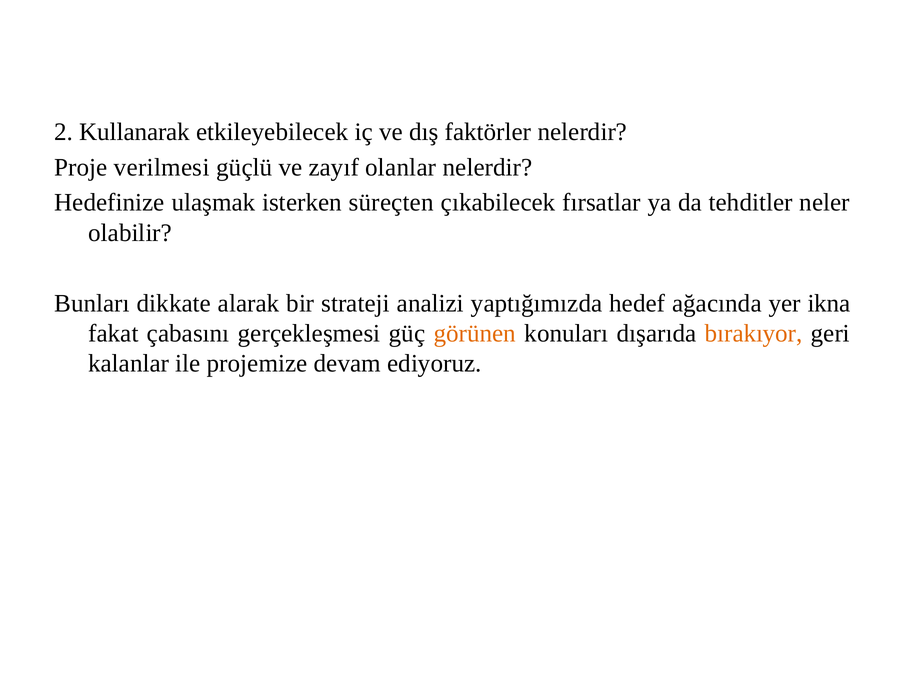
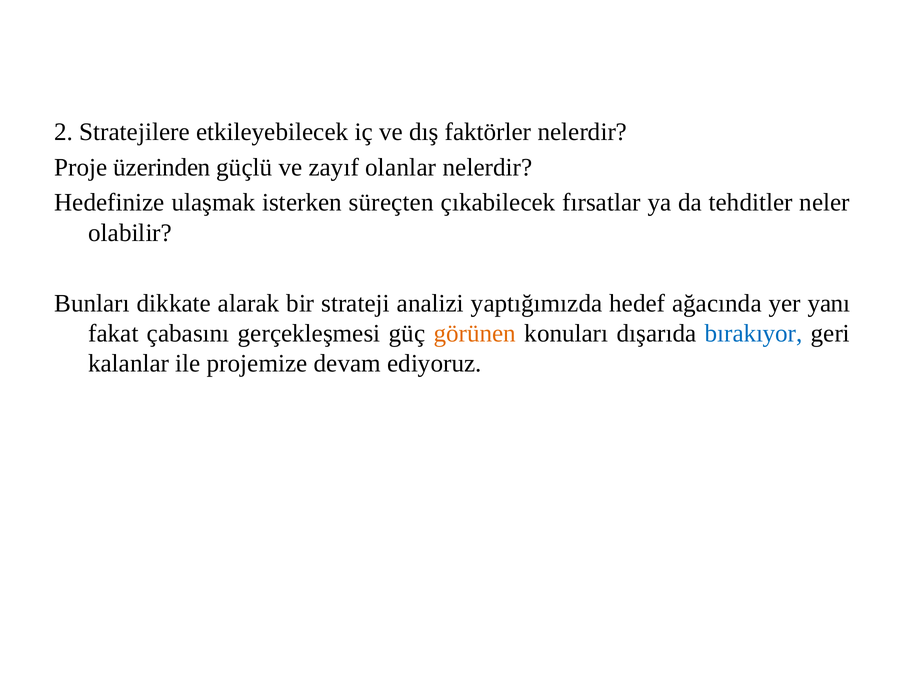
Kullanarak: Kullanarak -> Stratejilere
verilmesi: verilmesi -> üzerinden
ikna: ikna -> yanı
bırakıyor colour: orange -> blue
